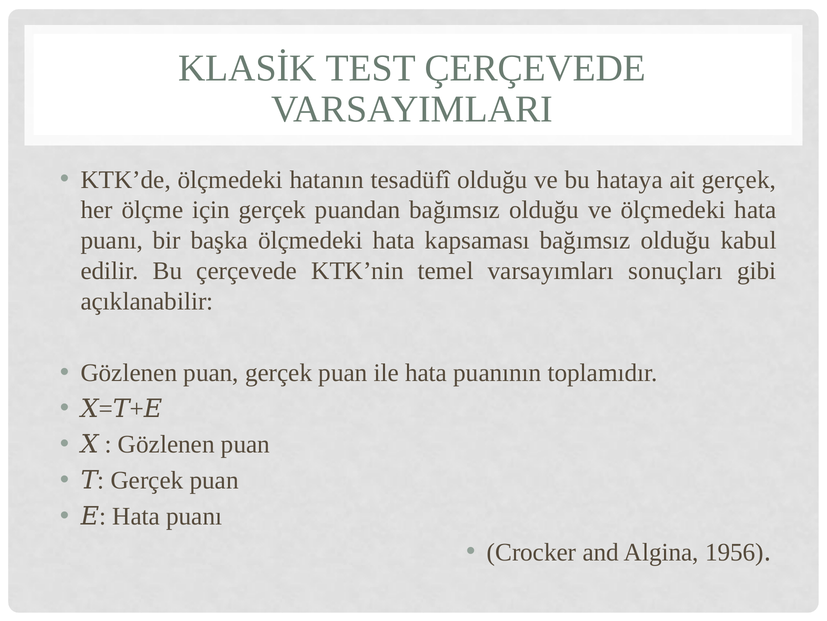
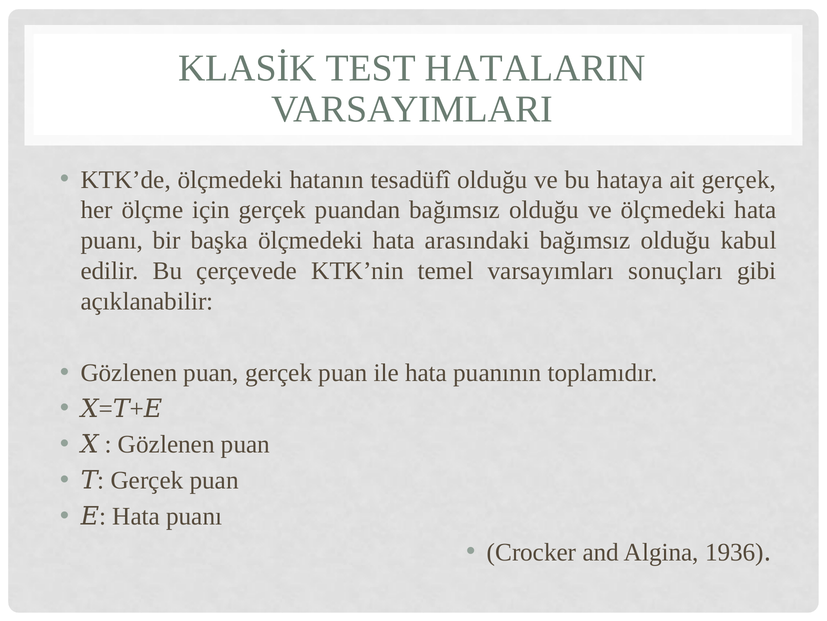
TEST ÇERÇEVEDE: ÇERÇEVEDE -> HATALARIN
kapsaması: kapsaması -> arasındaki
1956: 1956 -> 1936
